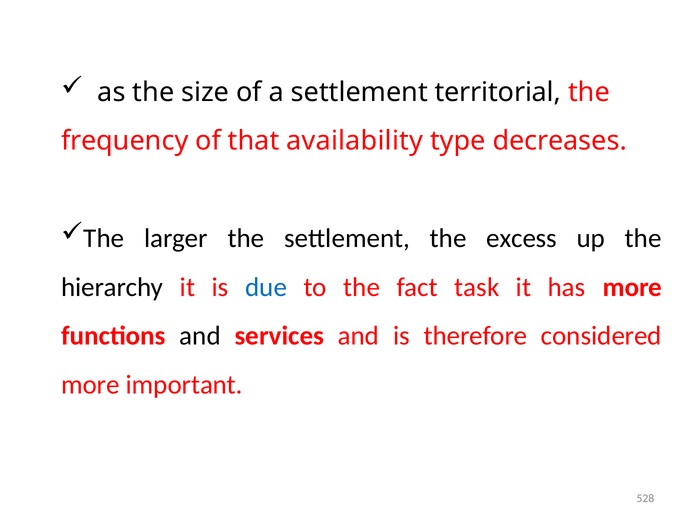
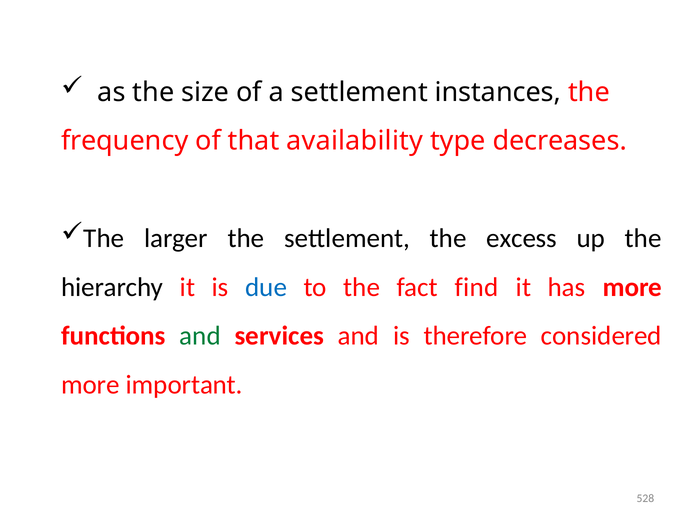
territorial: territorial -> instances
task: task -> find
and at (200, 336) colour: black -> green
